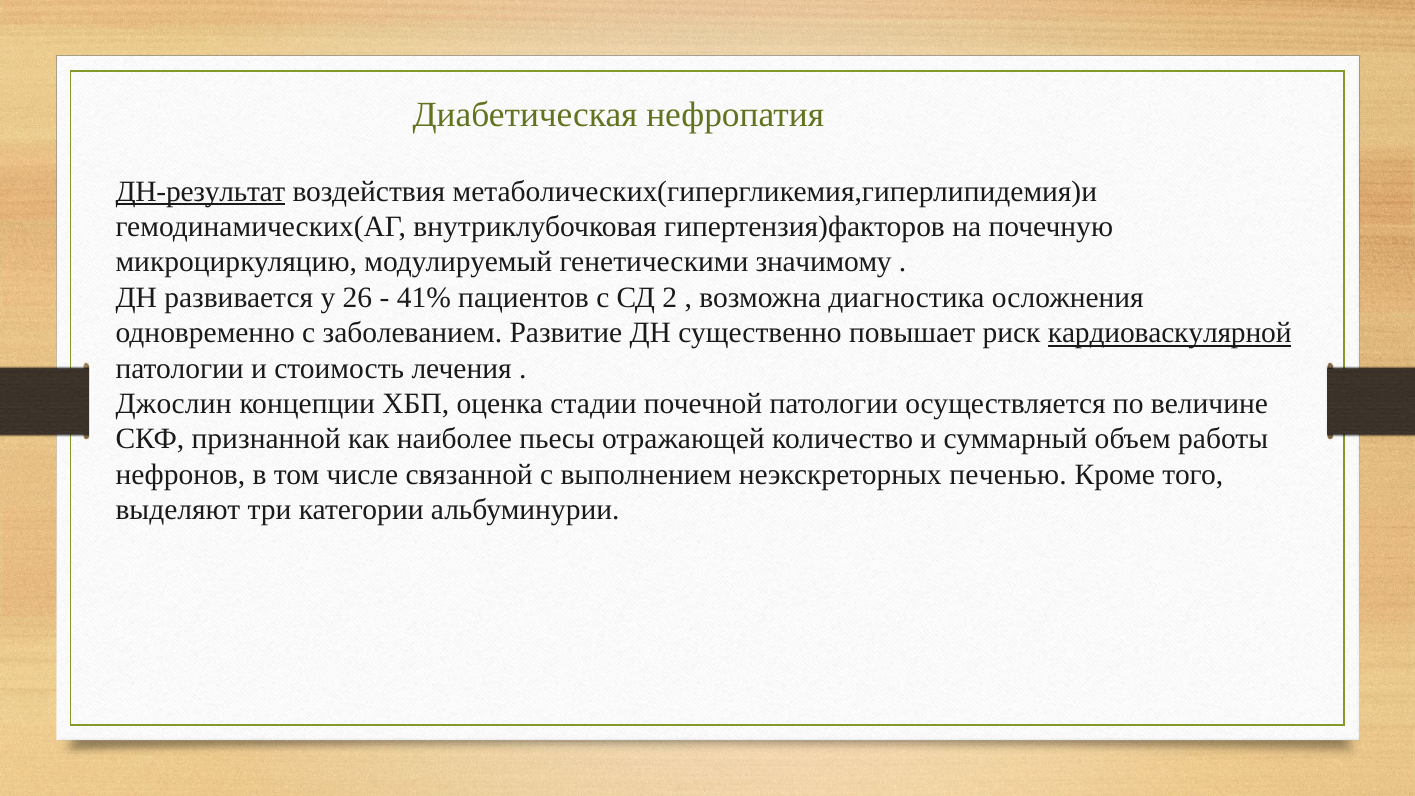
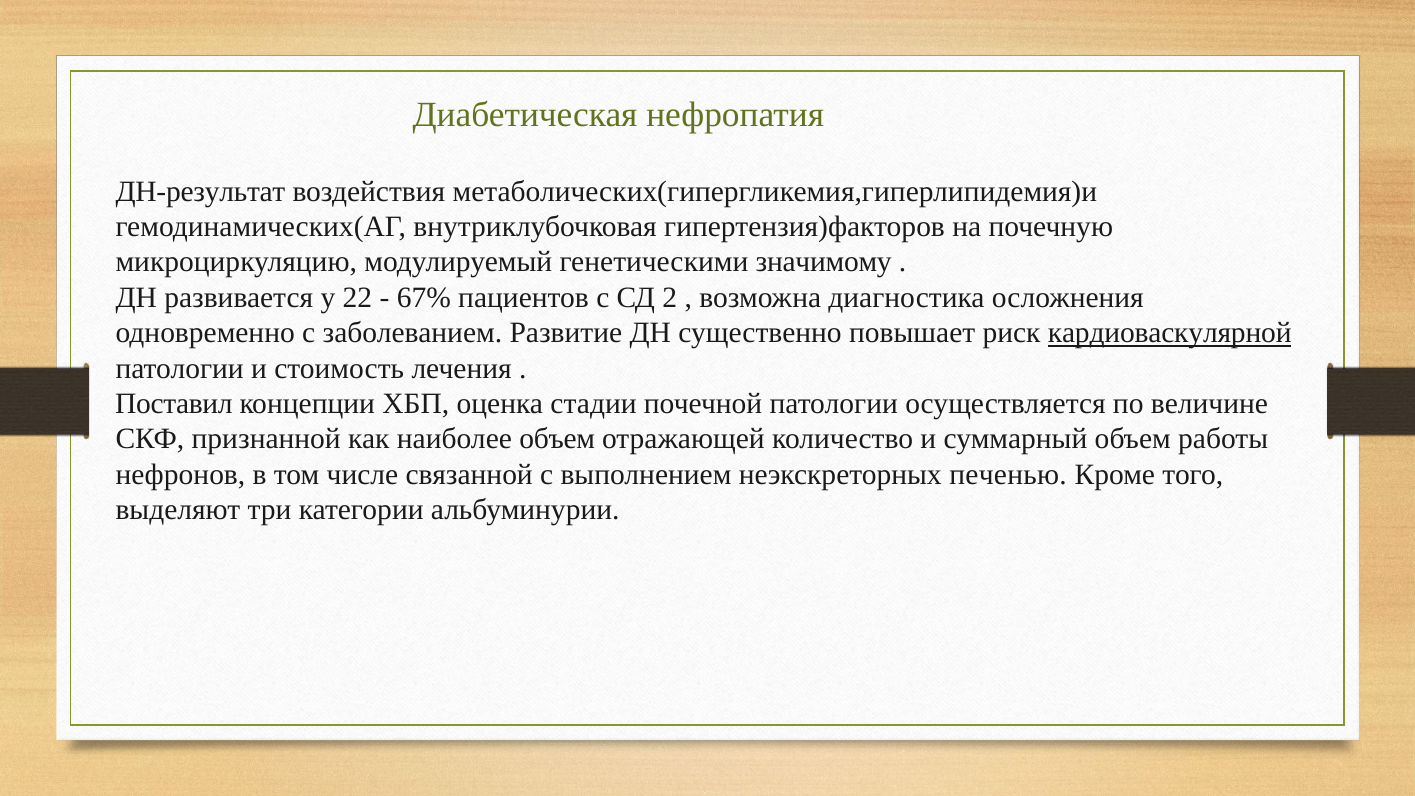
ДН-результат underline: present -> none
26: 26 -> 22
41%: 41% -> 67%
Джослин: Джослин -> Поставил
наиболее пьесы: пьесы -> объем
